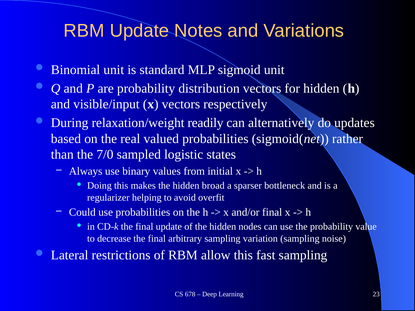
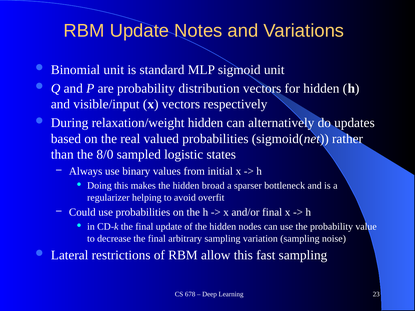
relaxation/weight readily: readily -> hidden
7/0: 7/0 -> 8/0
